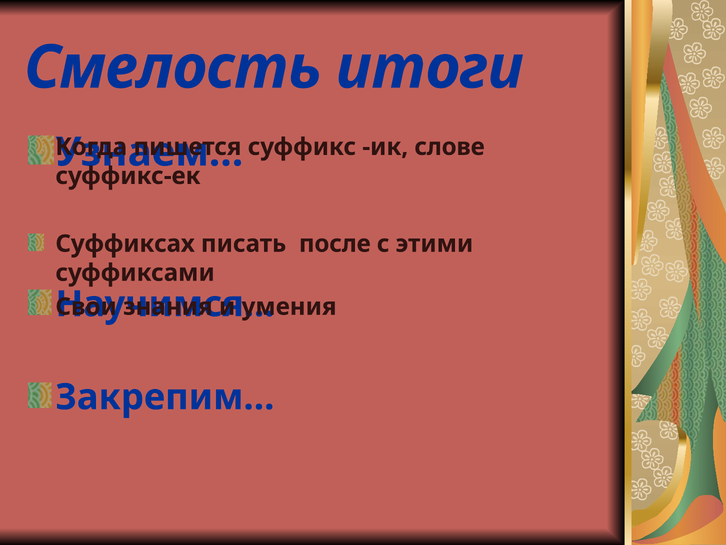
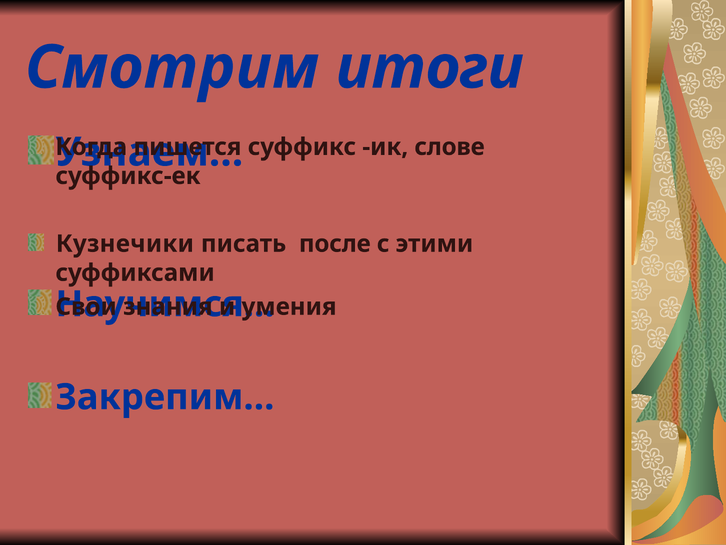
Смелость: Смелость -> Смотрим
Суффиксах: Суффиксах -> Кузнечики
